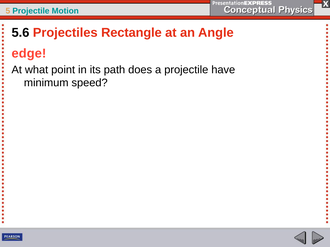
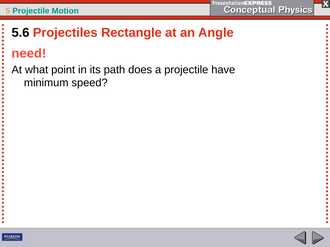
edge: edge -> need
